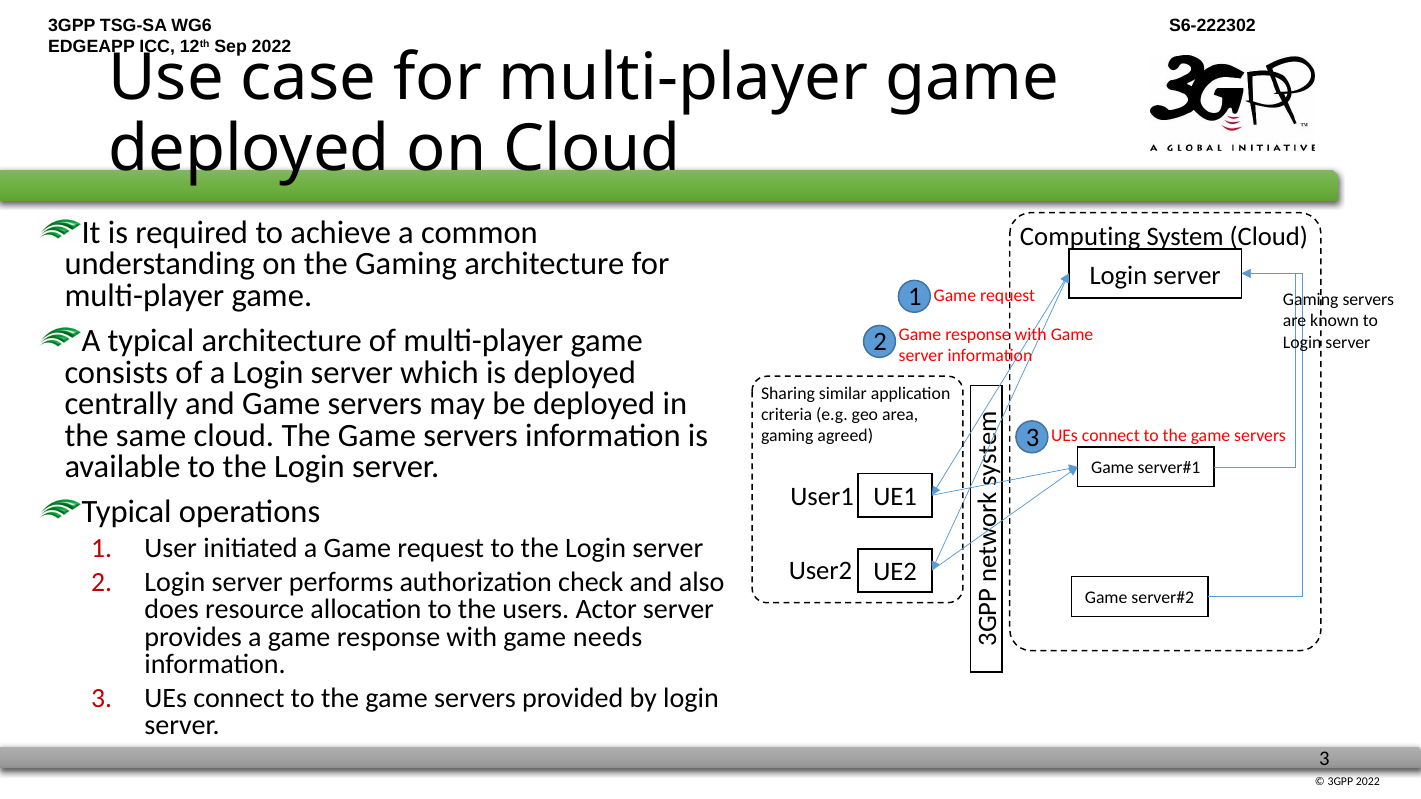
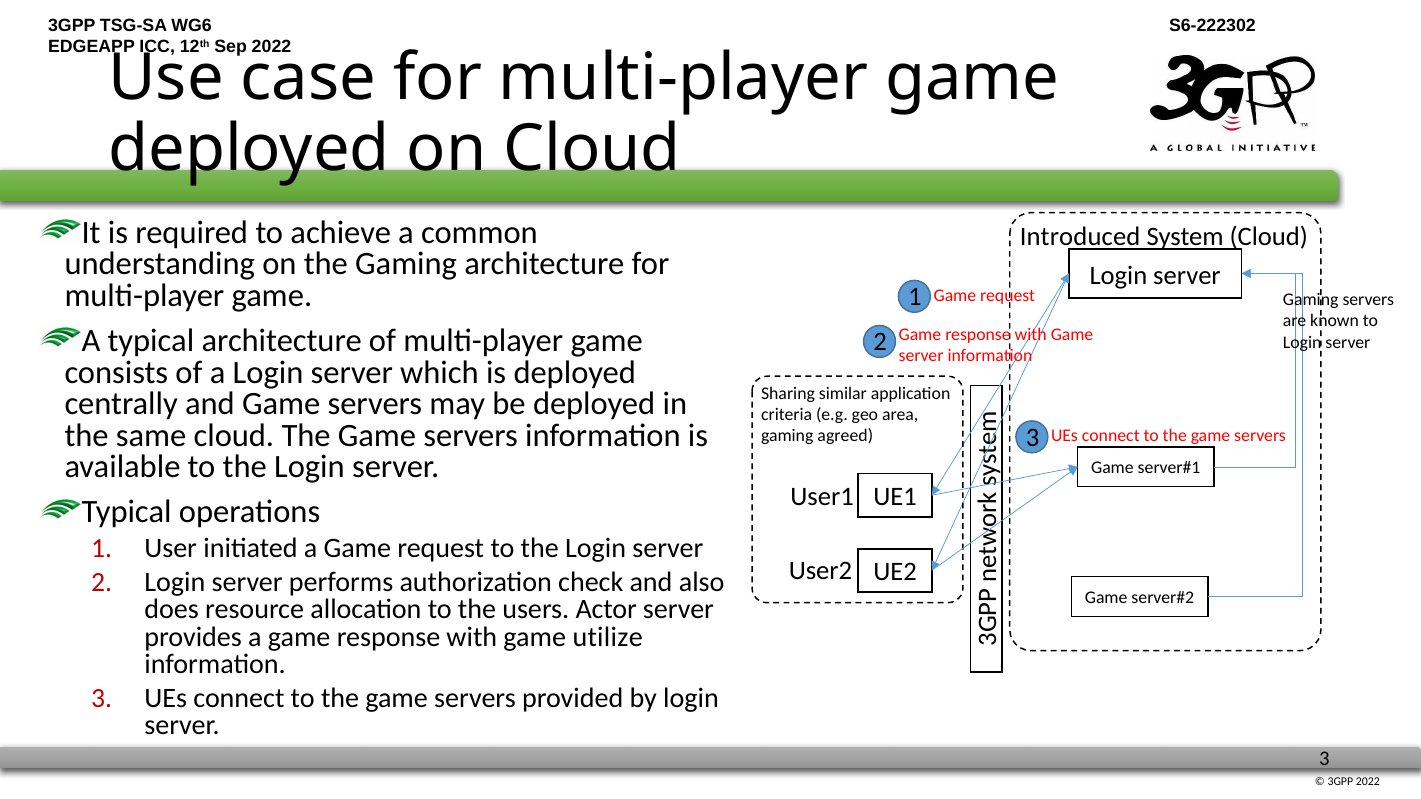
Computing: Computing -> Introduced
needs: needs -> utilize
